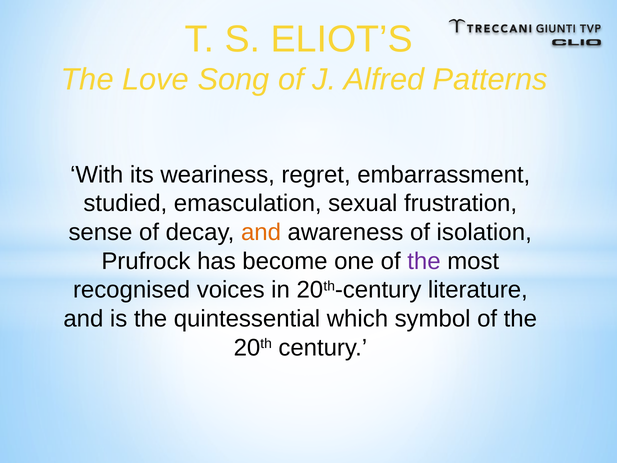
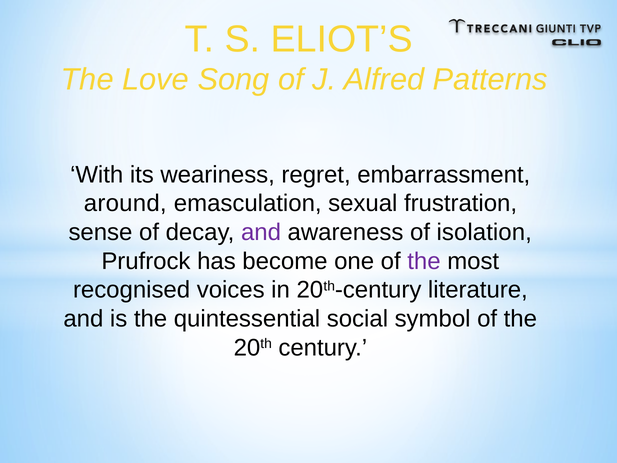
studied: studied -> around
and at (261, 232) colour: orange -> purple
which: which -> social
